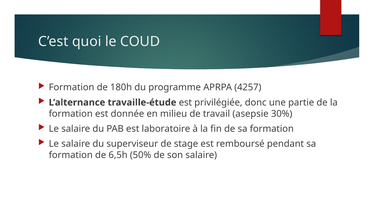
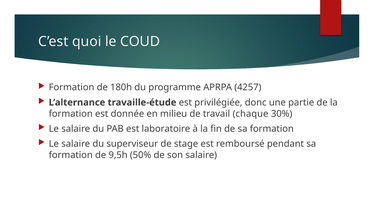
asepsie: asepsie -> chaque
6,5h: 6,5h -> 9,5h
